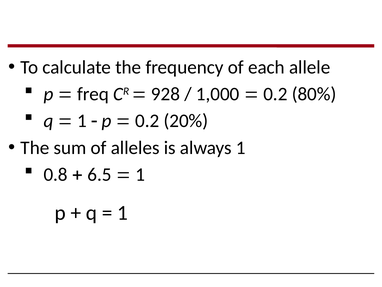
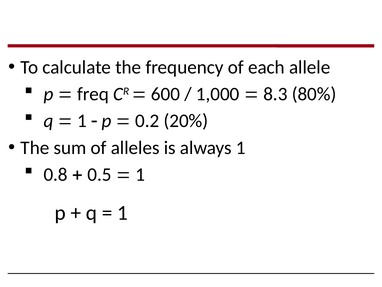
928: 928 -> 600
0.2 at (275, 94): 0.2 -> 8.3
6.5: 6.5 -> 0.5
